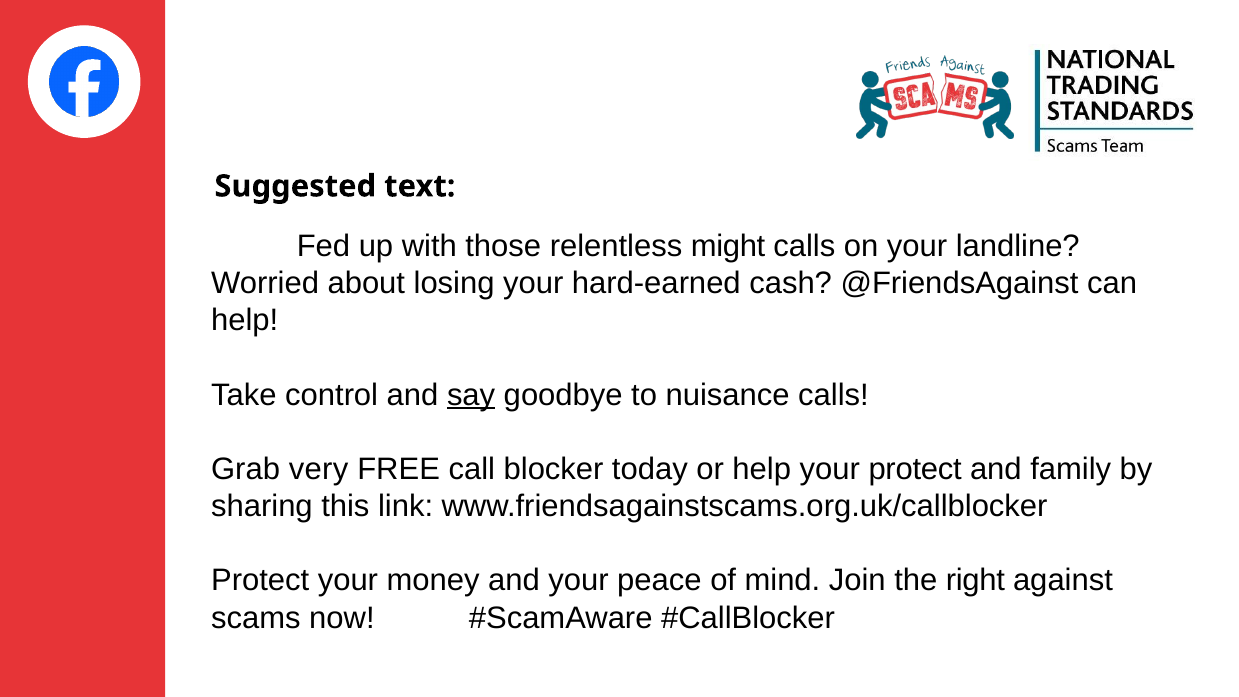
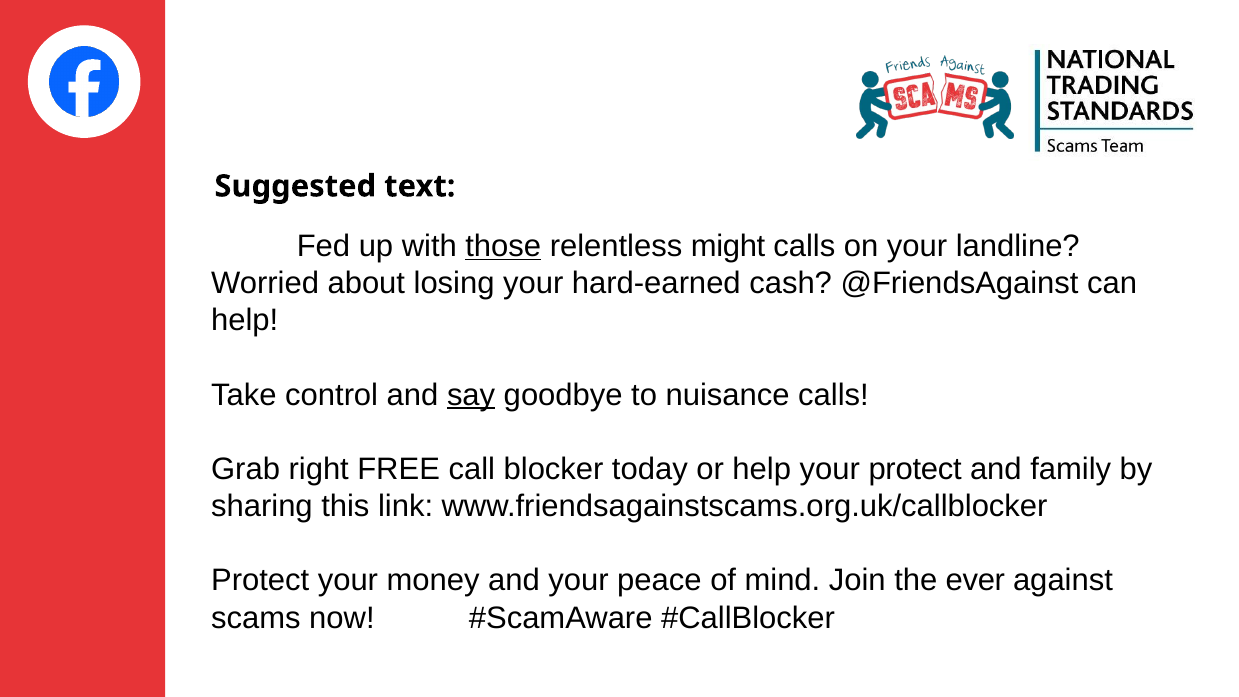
those underline: none -> present
very: very -> right
right: right -> ever
